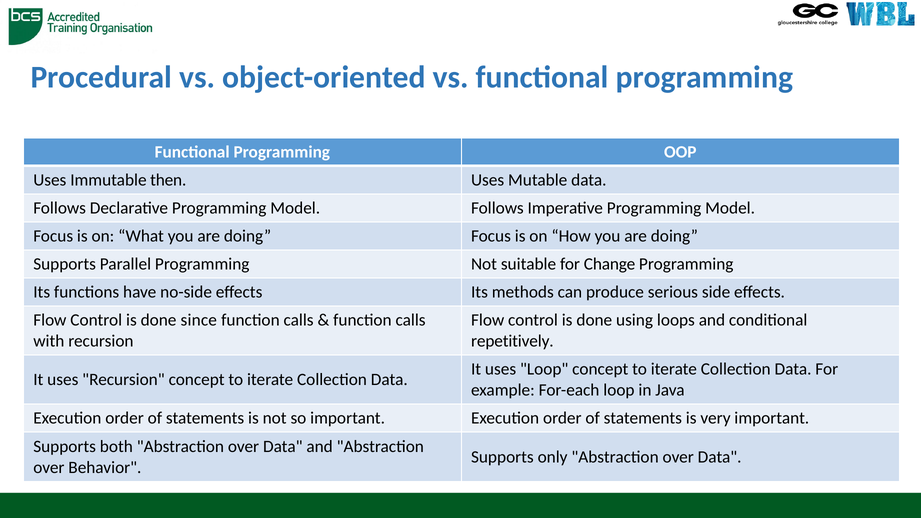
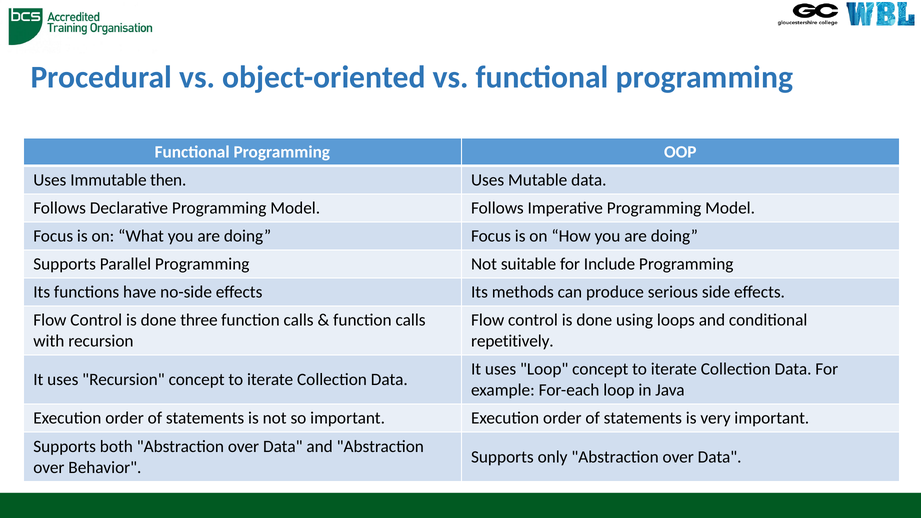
Change: Change -> Include
since: since -> three
